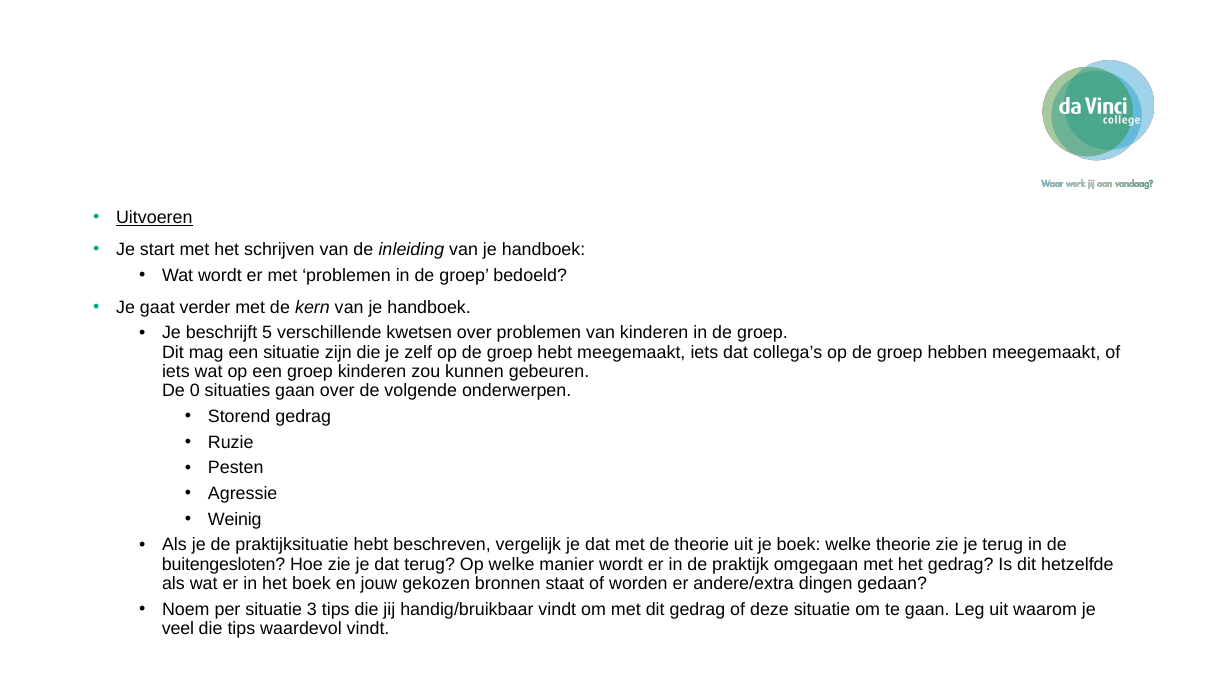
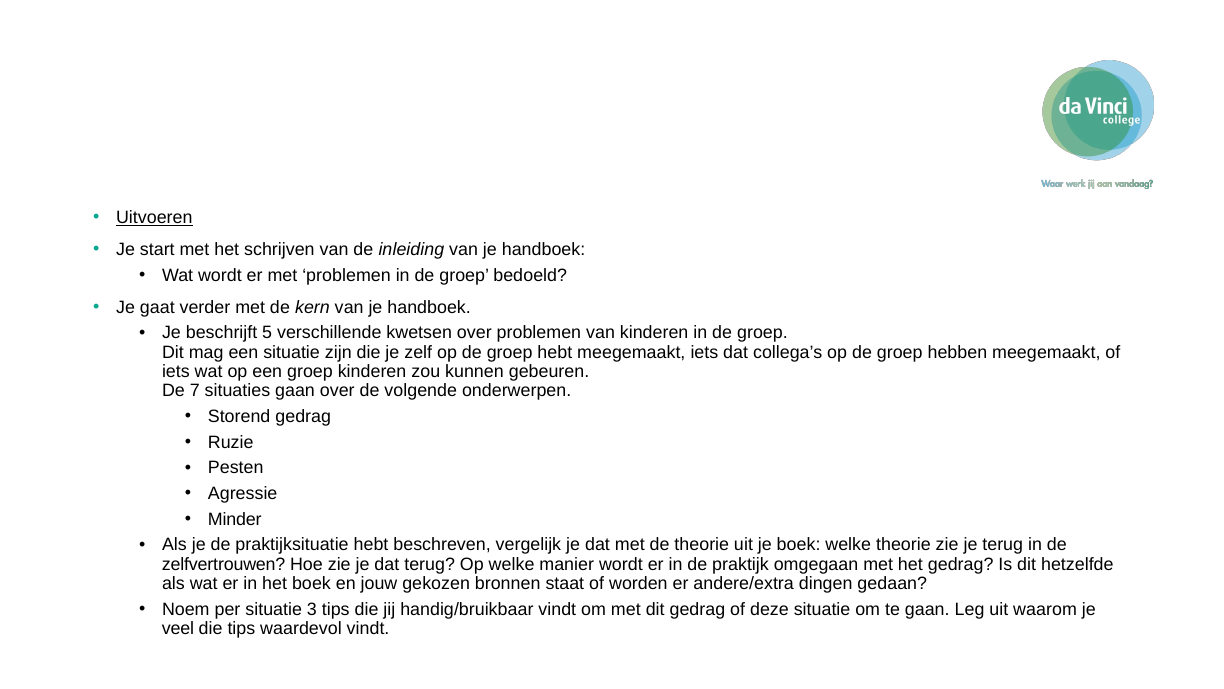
0: 0 -> 7
Weinig: Weinig -> Minder
buitengesloten: buitengesloten -> zelfvertrouwen
